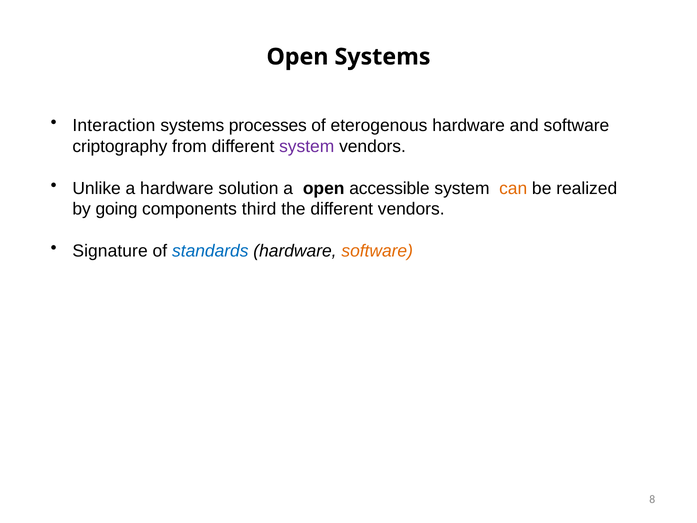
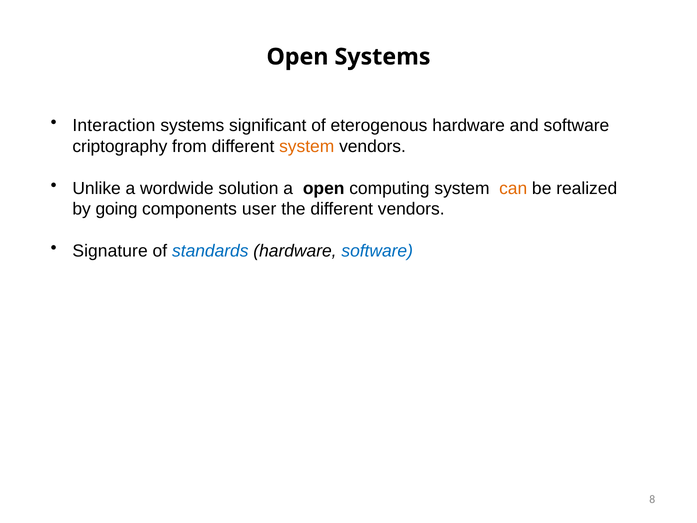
processes: processes -> significant
system at (307, 146) colour: purple -> orange
a hardware: hardware -> wordwide
accessible: accessible -> computing
third: third -> user
software at (377, 251) colour: orange -> blue
